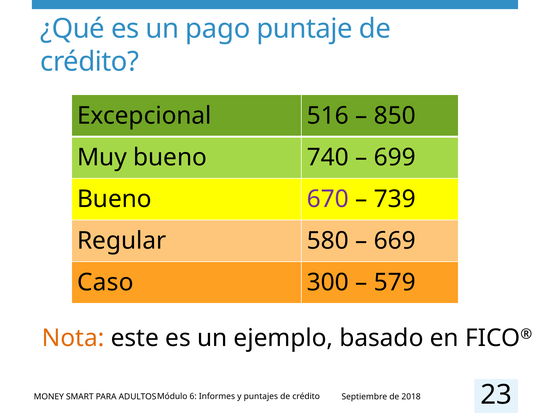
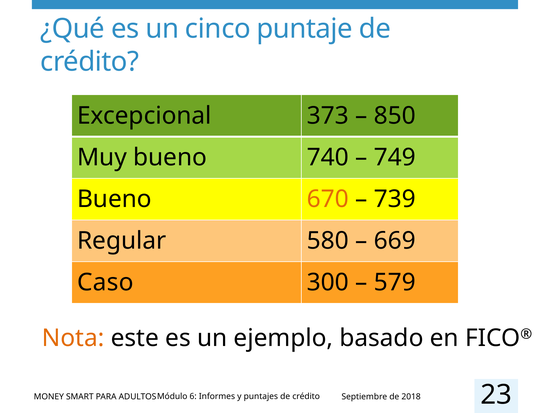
pago: pago -> cinco
516: 516 -> 373
699: 699 -> 749
670 colour: purple -> orange
